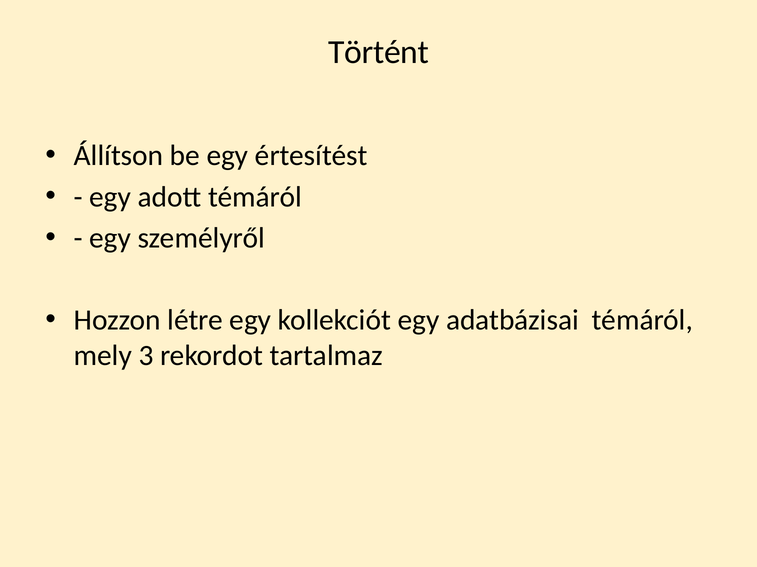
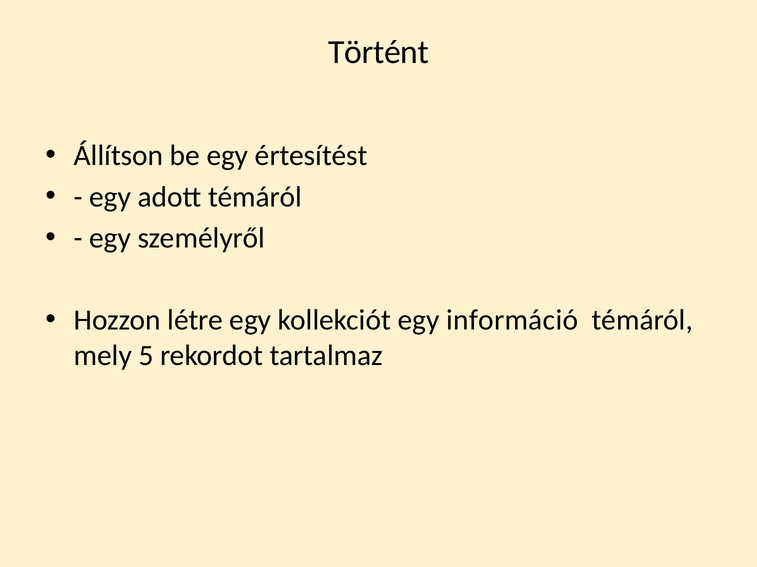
adatbázisai: adatbázisai -> információ
3: 3 -> 5
